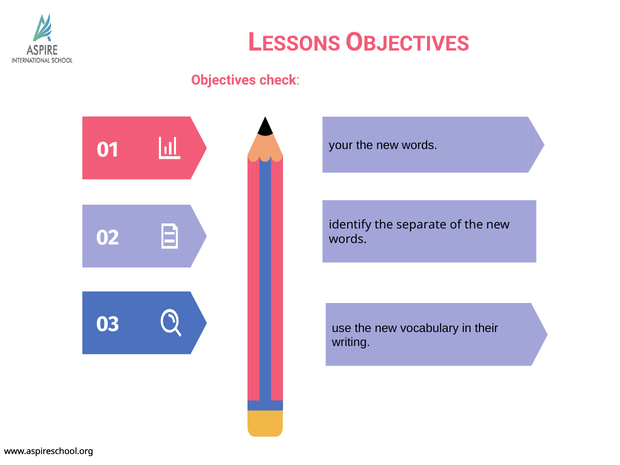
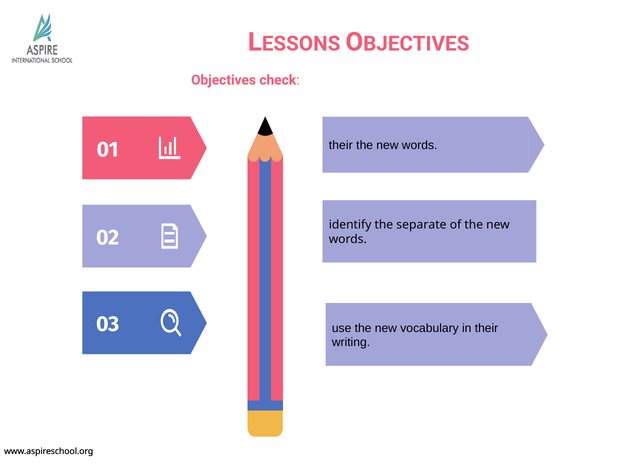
your at (341, 145): your -> their
